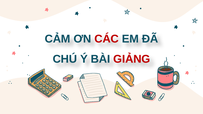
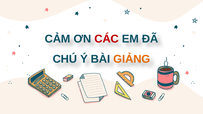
GIẢNG colour: red -> orange
